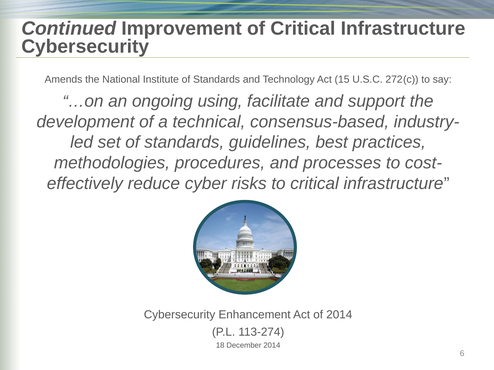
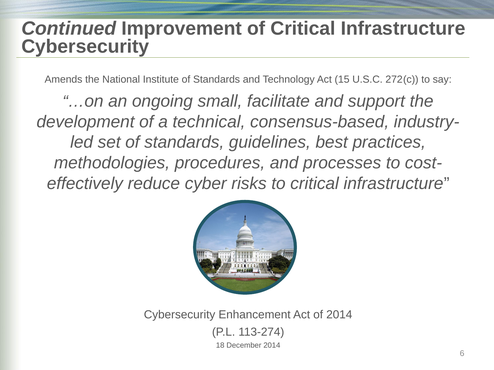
using: using -> small
